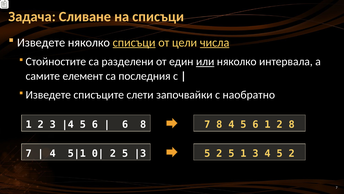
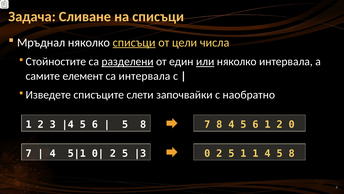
Изведете at (41, 42): Изведете -> Мръднал
числа underline: present -> none
разделени underline: none -> present
са последния: последния -> интервала
6 at (125, 124): 6 -> 5
2 8: 8 -> 0
5 at (207, 153): 5 -> 0
1 3: 3 -> 1
4 5 2: 2 -> 8
